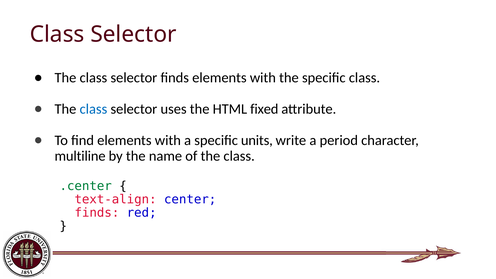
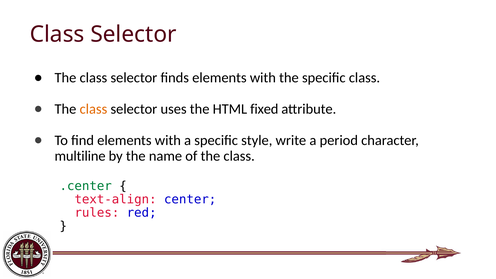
class at (93, 109) colour: blue -> orange
units: units -> style
finds at (97, 213): finds -> rules
